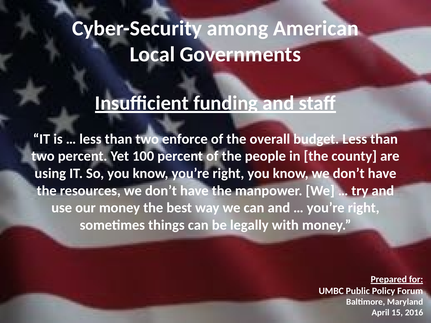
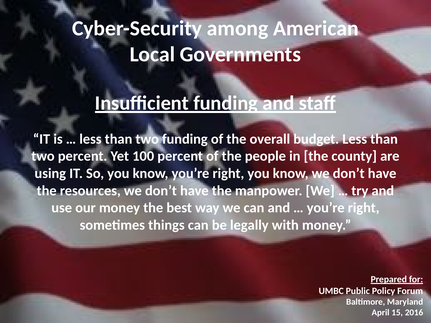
two enforce: enforce -> funding
